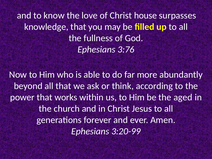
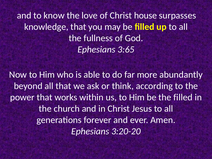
3:76: 3:76 -> 3:65
the aged: aged -> filled
3:20-99: 3:20-99 -> 3:20-20
